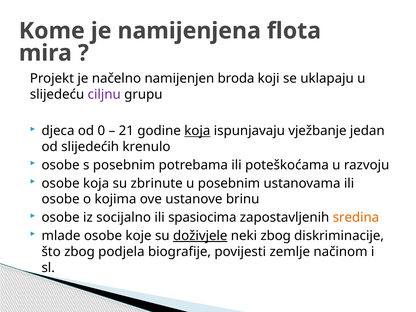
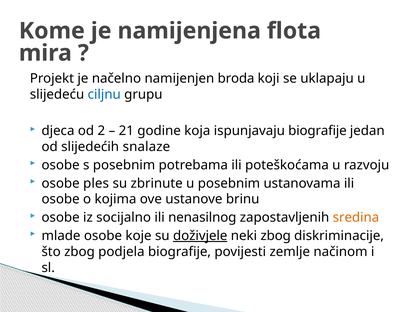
ciljnu colour: purple -> blue
0: 0 -> 2
koja at (197, 131) underline: present -> none
ispunjavaju vježbanje: vježbanje -> biografije
krenulo: krenulo -> snalaze
osobe koja: koja -> ples
spasiocima: spasiocima -> nenasilnog
